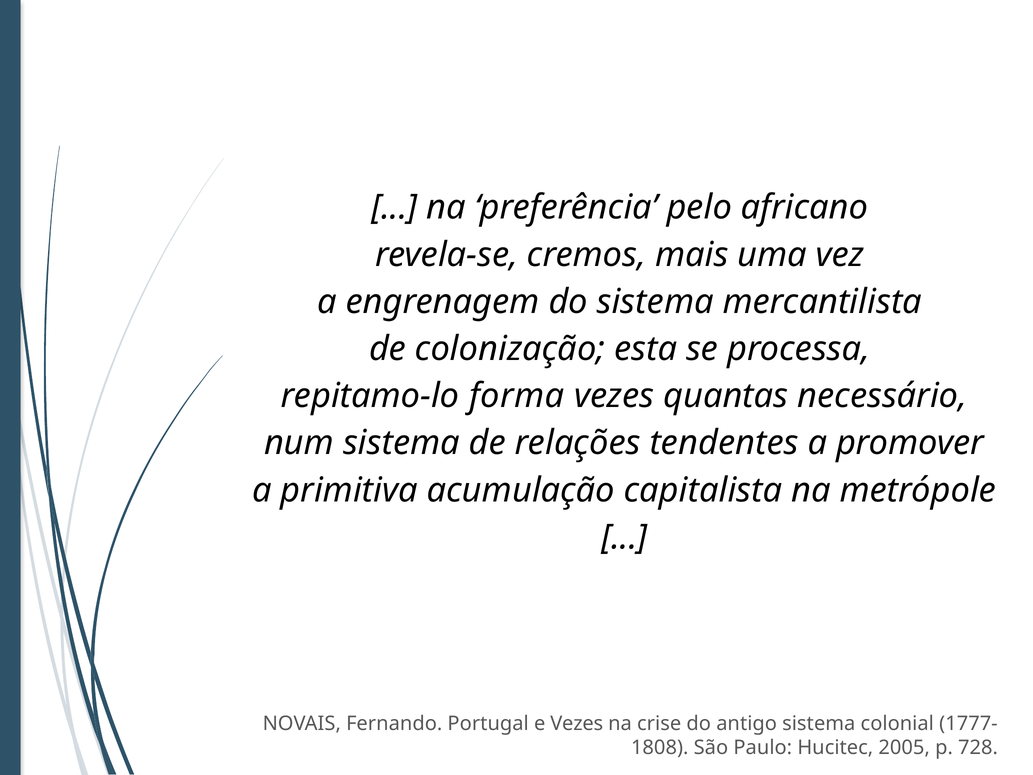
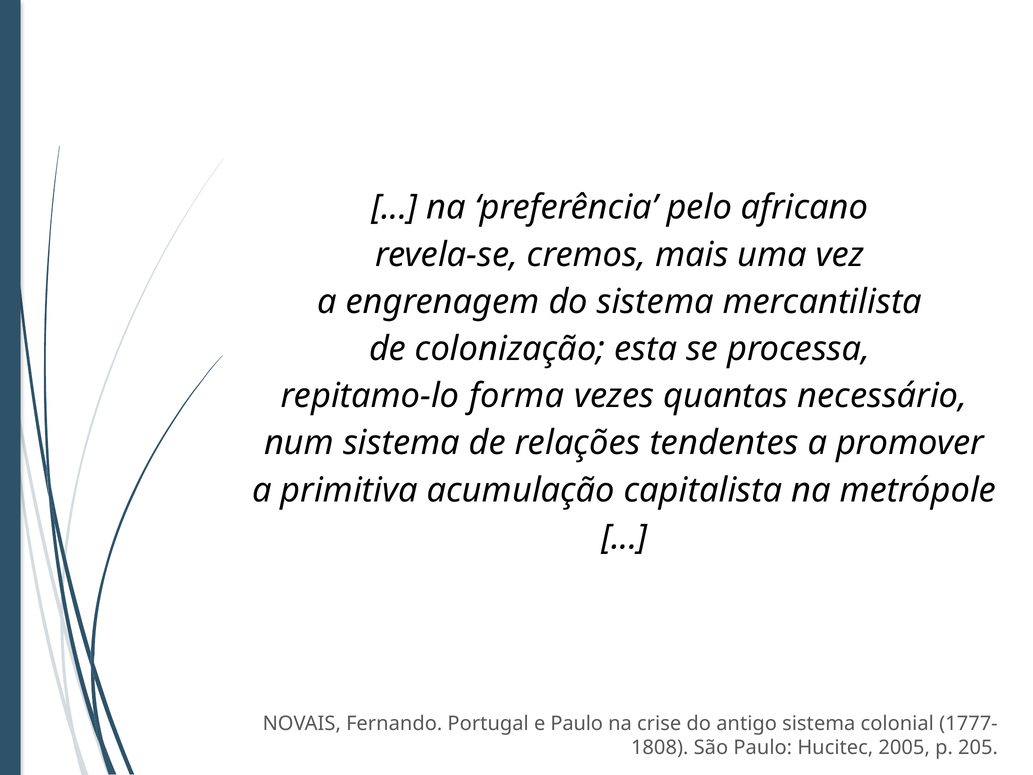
e Vezes: Vezes -> Paulo
728: 728 -> 205
